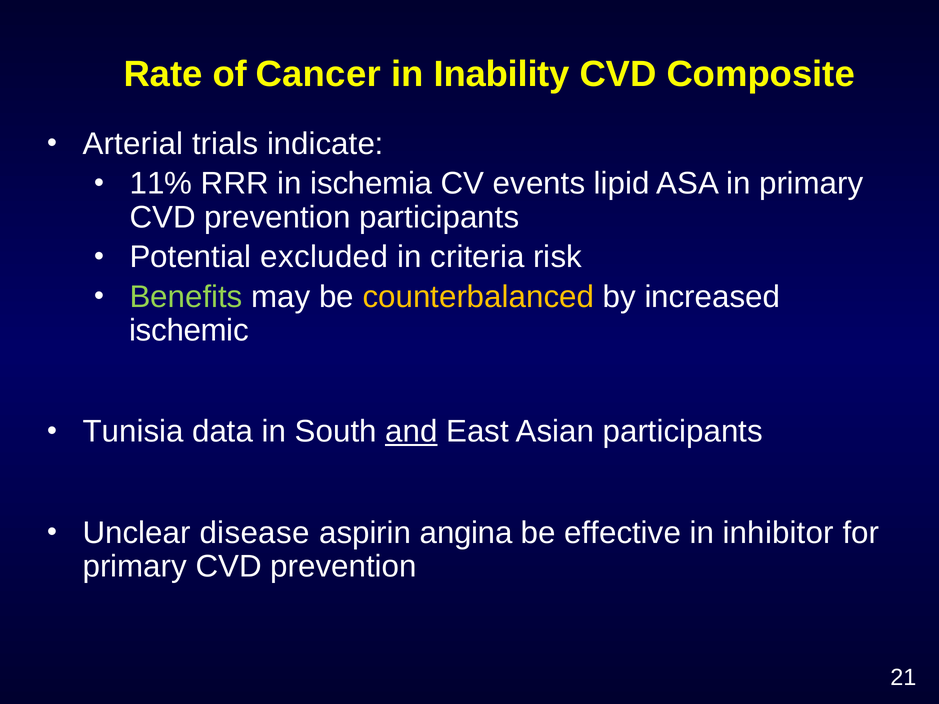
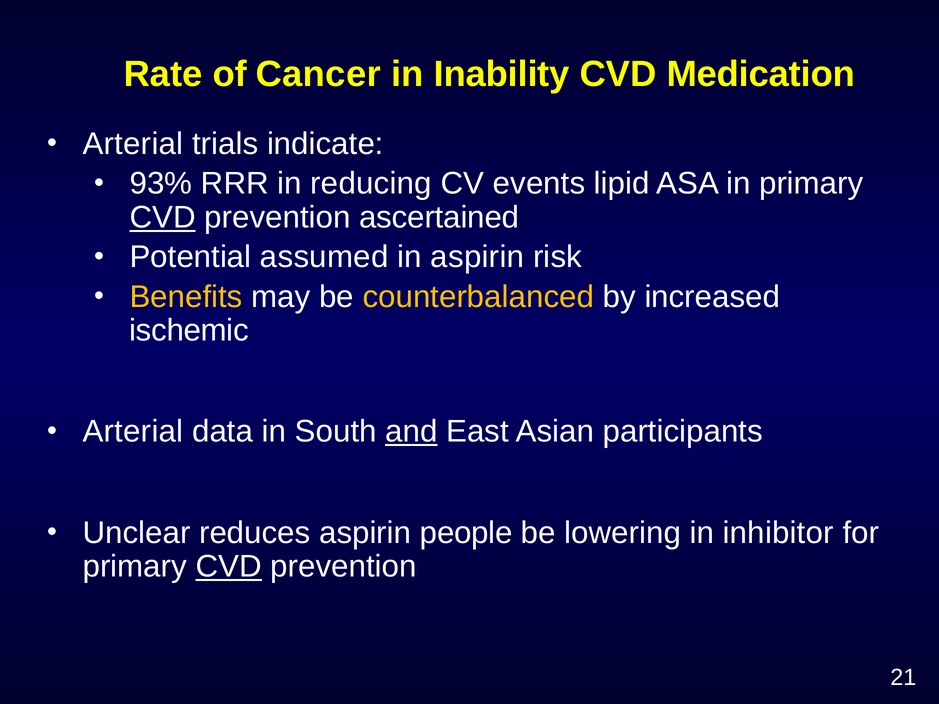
Composite: Composite -> Medication
11%: 11% -> 93%
ischemia: ischemia -> reducing
CVD at (163, 217) underline: none -> present
prevention participants: participants -> ascertained
excluded: excluded -> assumed
in criteria: criteria -> aspirin
Benefits colour: light green -> yellow
Tunisia at (133, 432): Tunisia -> Arterial
disease: disease -> reduces
angina: angina -> people
effective: effective -> lowering
CVD at (229, 567) underline: none -> present
